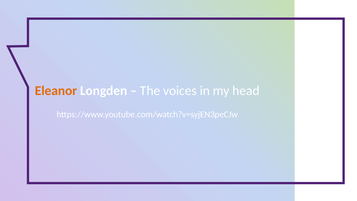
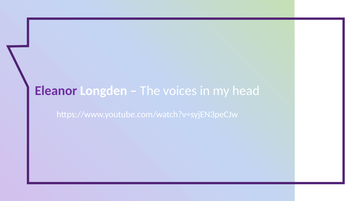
Eleanor colour: orange -> purple
